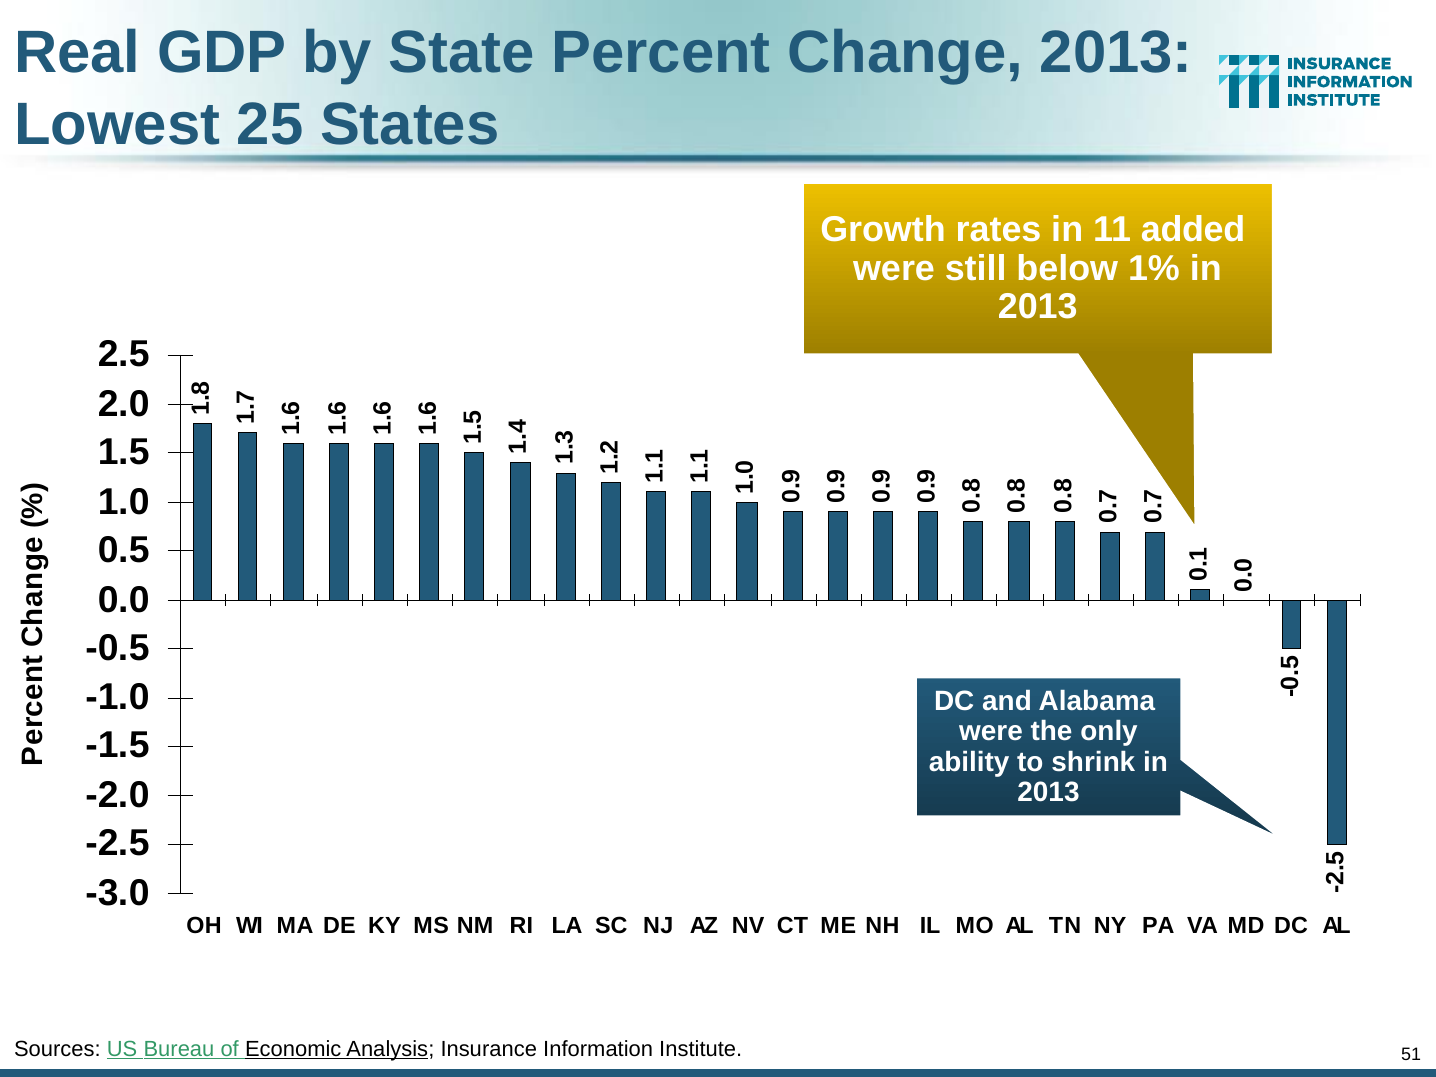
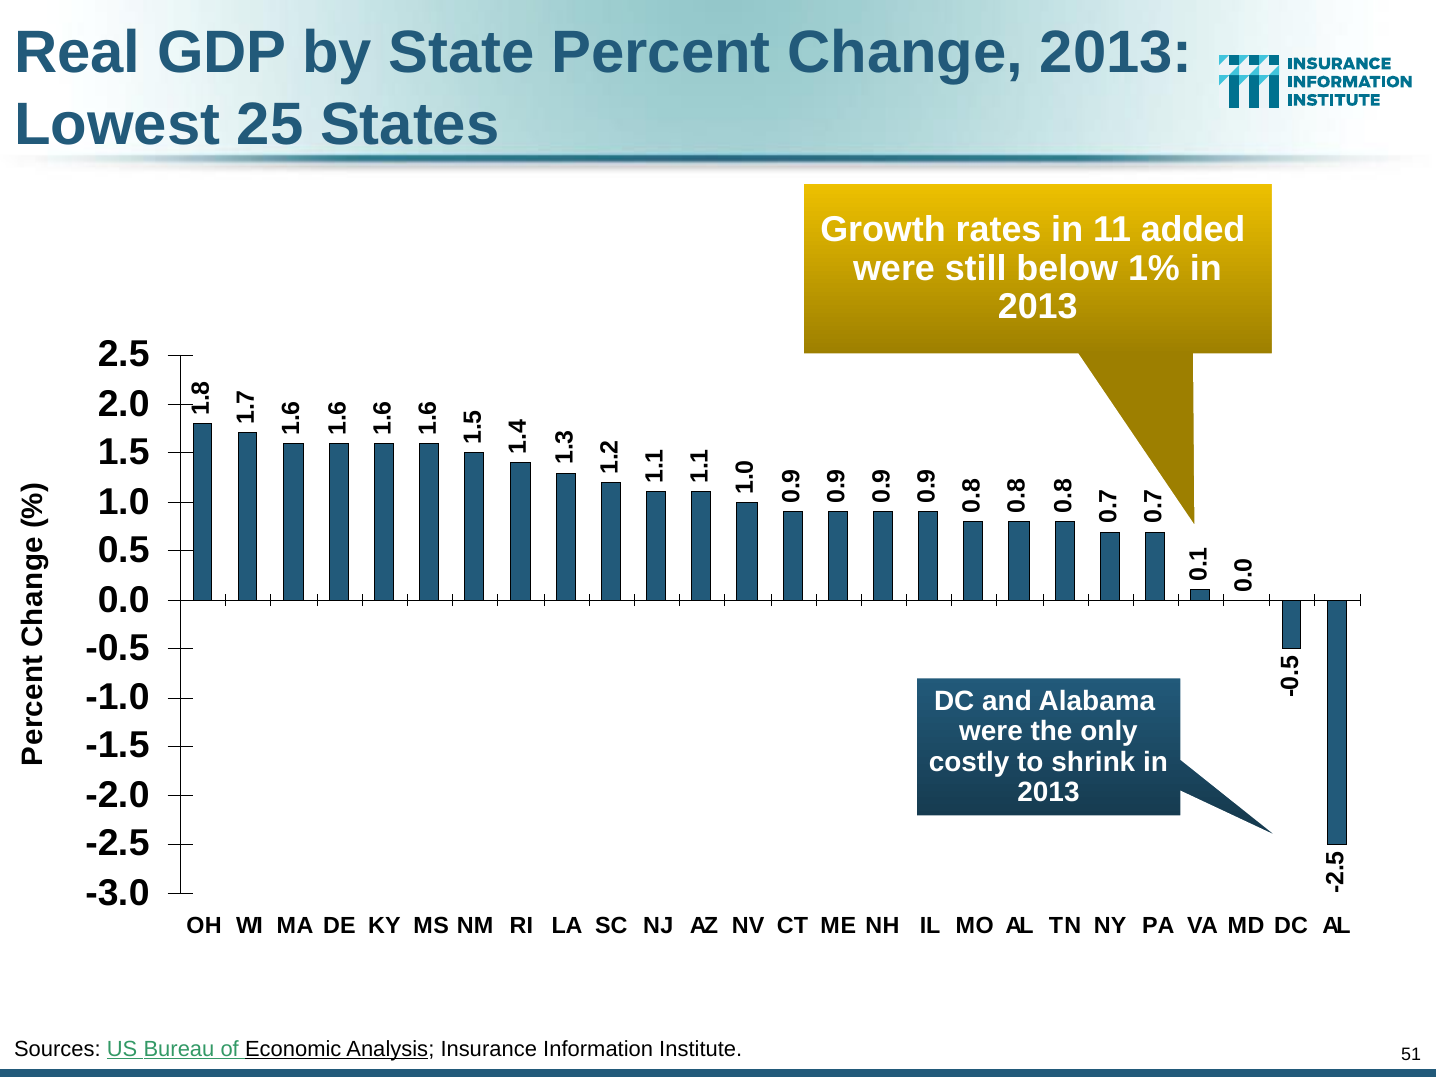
ability: ability -> costly
